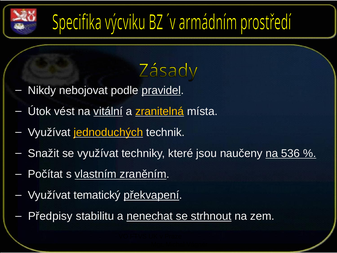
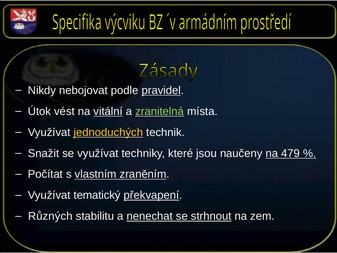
zranitelná colour: yellow -> light green
536: 536 -> 479
Předpisy: Předpisy -> Různých
